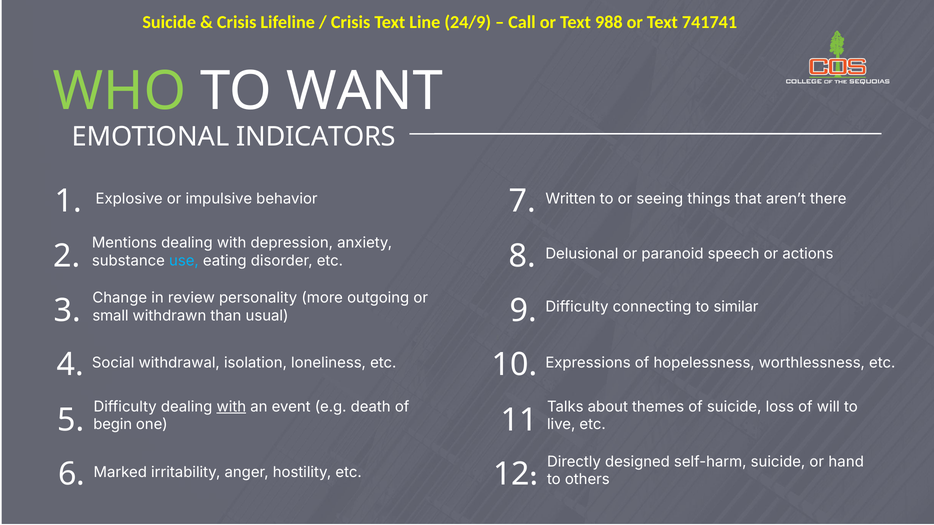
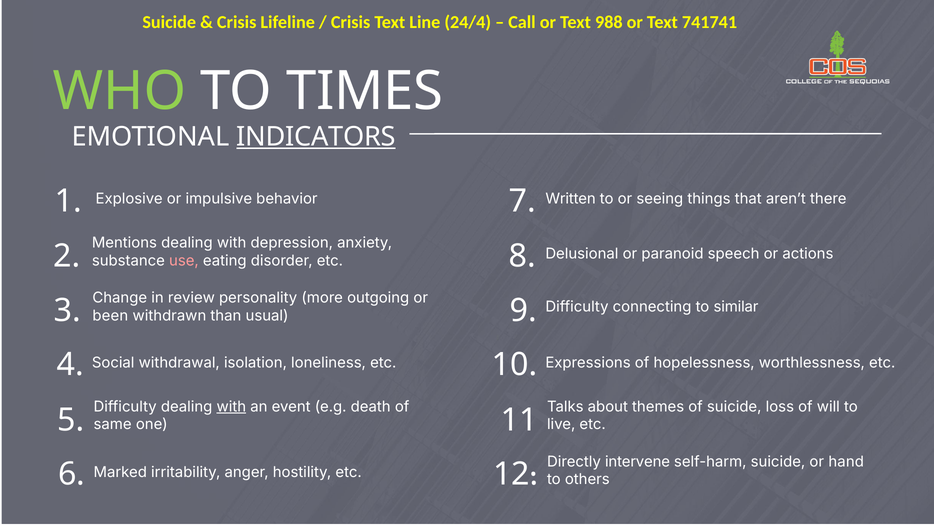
24/9: 24/9 -> 24/4
WANT: WANT -> TIMES
INDICATORS underline: none -> present
use colour: light blue -> pink
small: small -> been
begin: begin -> same
designed: designed -> intervene
